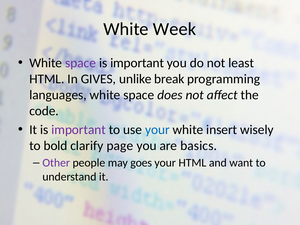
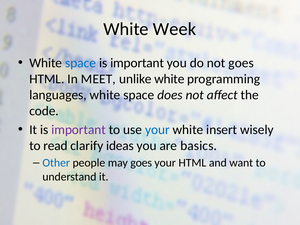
space at (81, 63) colour: purple -> blue
not least: least -> goes
GIVES: GIVES -> MEET
unlike break: break -> white
bold: bold -> read
page: page -> ideas
Other colour: purple -> blue
